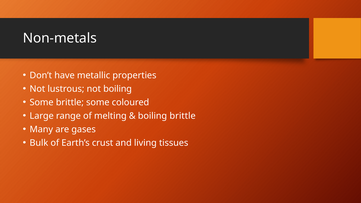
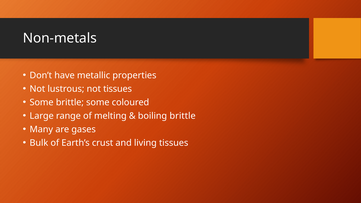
not boiling: boiling -> tissues
